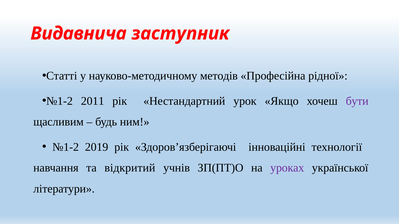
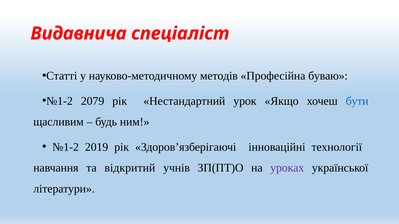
заступник: заступник -> спеціаліст
рідної: рідної -> буваю
2011: 2011 -> 2079
бути colour: purple -> blue
